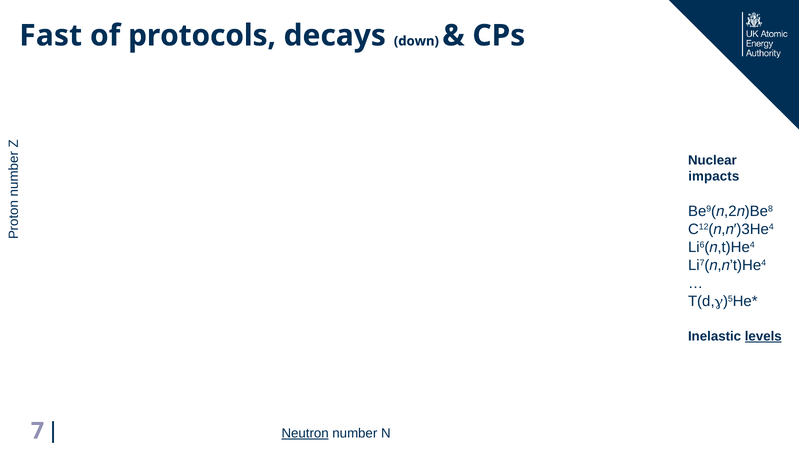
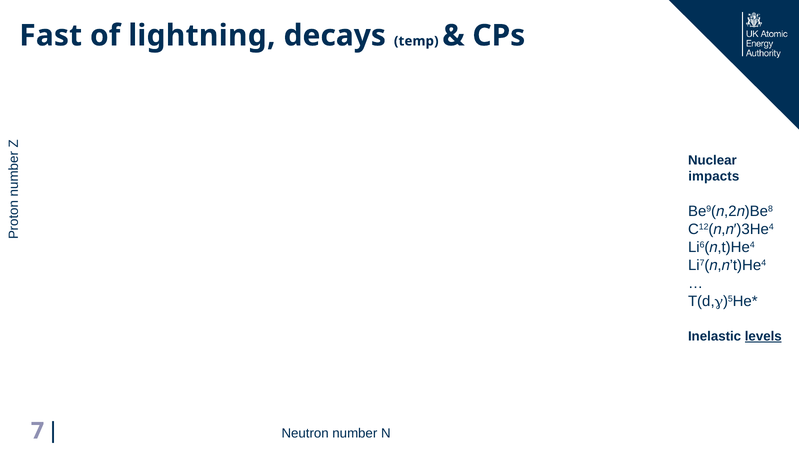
protocols: protocols -> lightning
down: down -> temp
Neutron underline: present -> none
